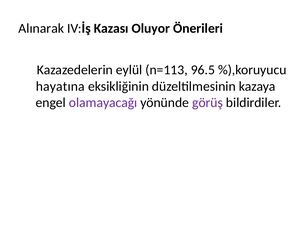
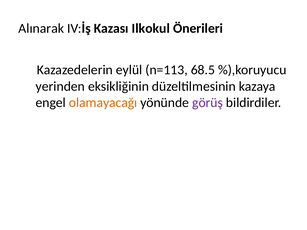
Oluyor: Oluyor -> Ilkokul
96.5: 96.5 -> 68.5
hayatına: hayatına -> yerinden
olamayacağı colour: purple -> orange
